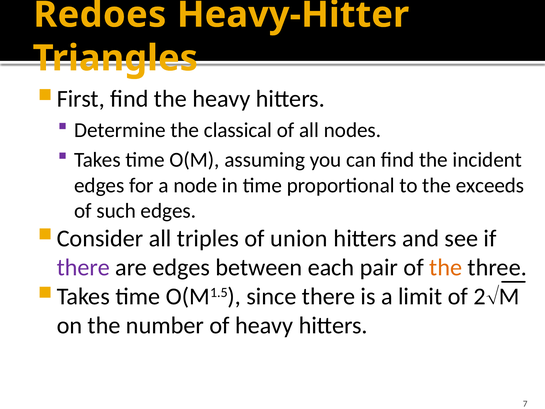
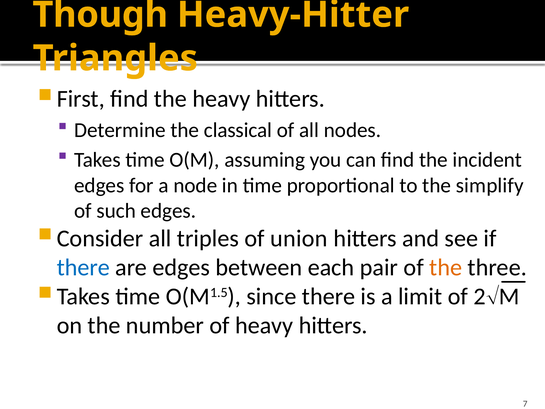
Redoes: Redoes -> Though
exceeds: exceeds -> simplify
there at (83, 267) colour: purple -> blue
